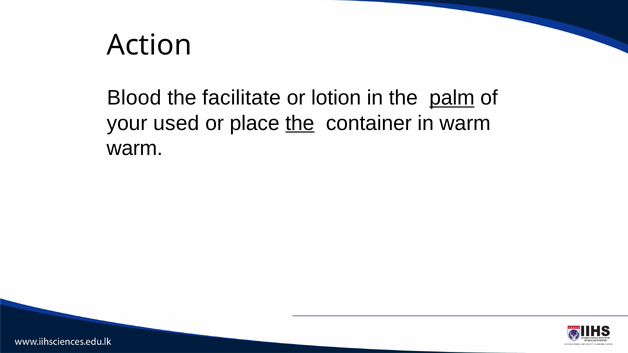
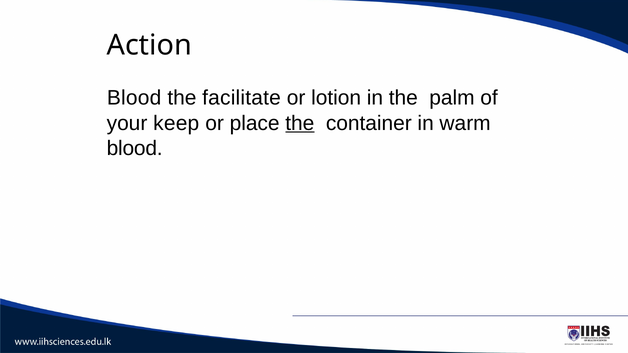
palm underline: present -> none
used: used -> keep
warm at (135, 148): warm -> blood
